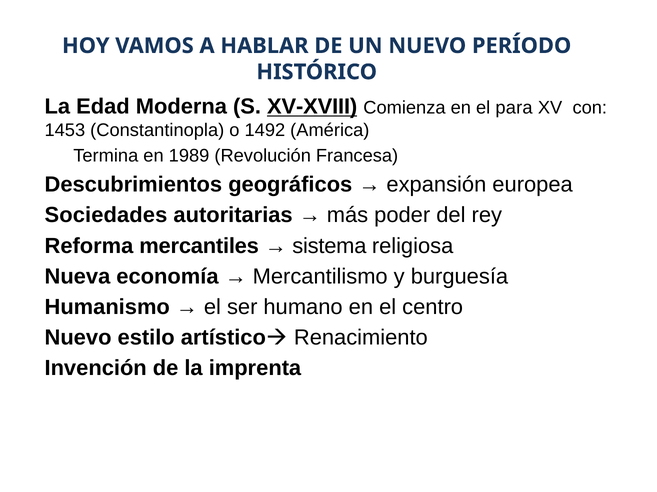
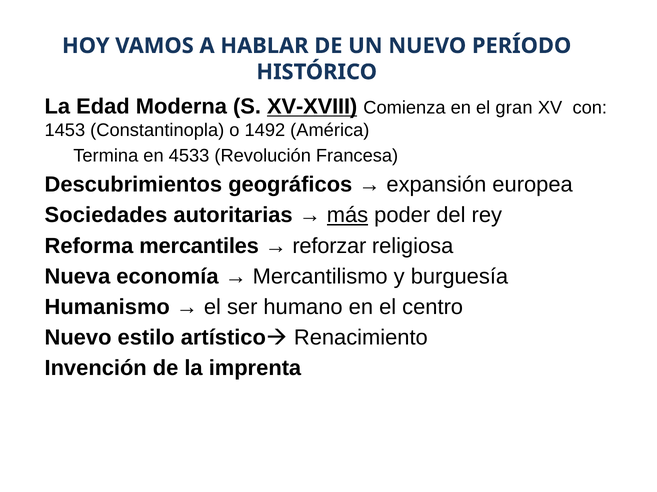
para: para -> gran
1989: 1989 -> 4533
más underline: none -> present
sistema: sistema -> reforzar
